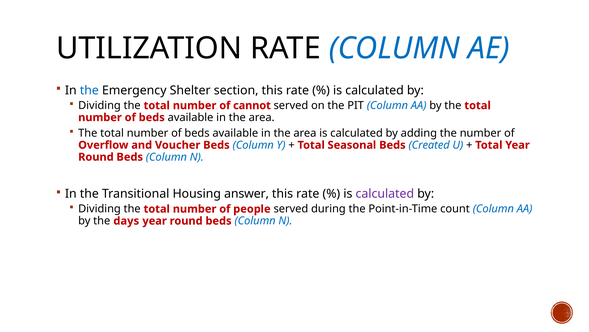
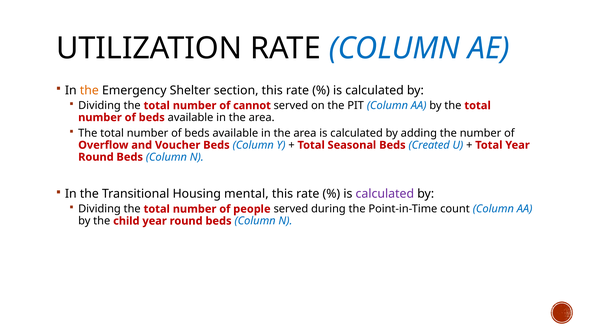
the at (89, 90) colour: blue -> orange
answer: answer -> mental
days: days -> child
